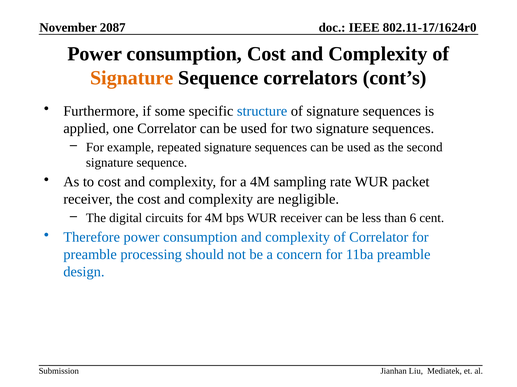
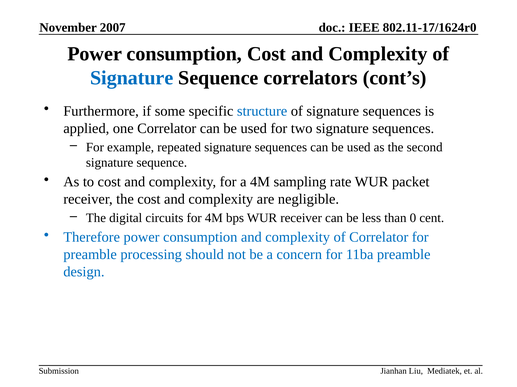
2087: 2087 -> 2007
Signature at (132, 78) colour: orange -> blue
6: 6 -> 0
